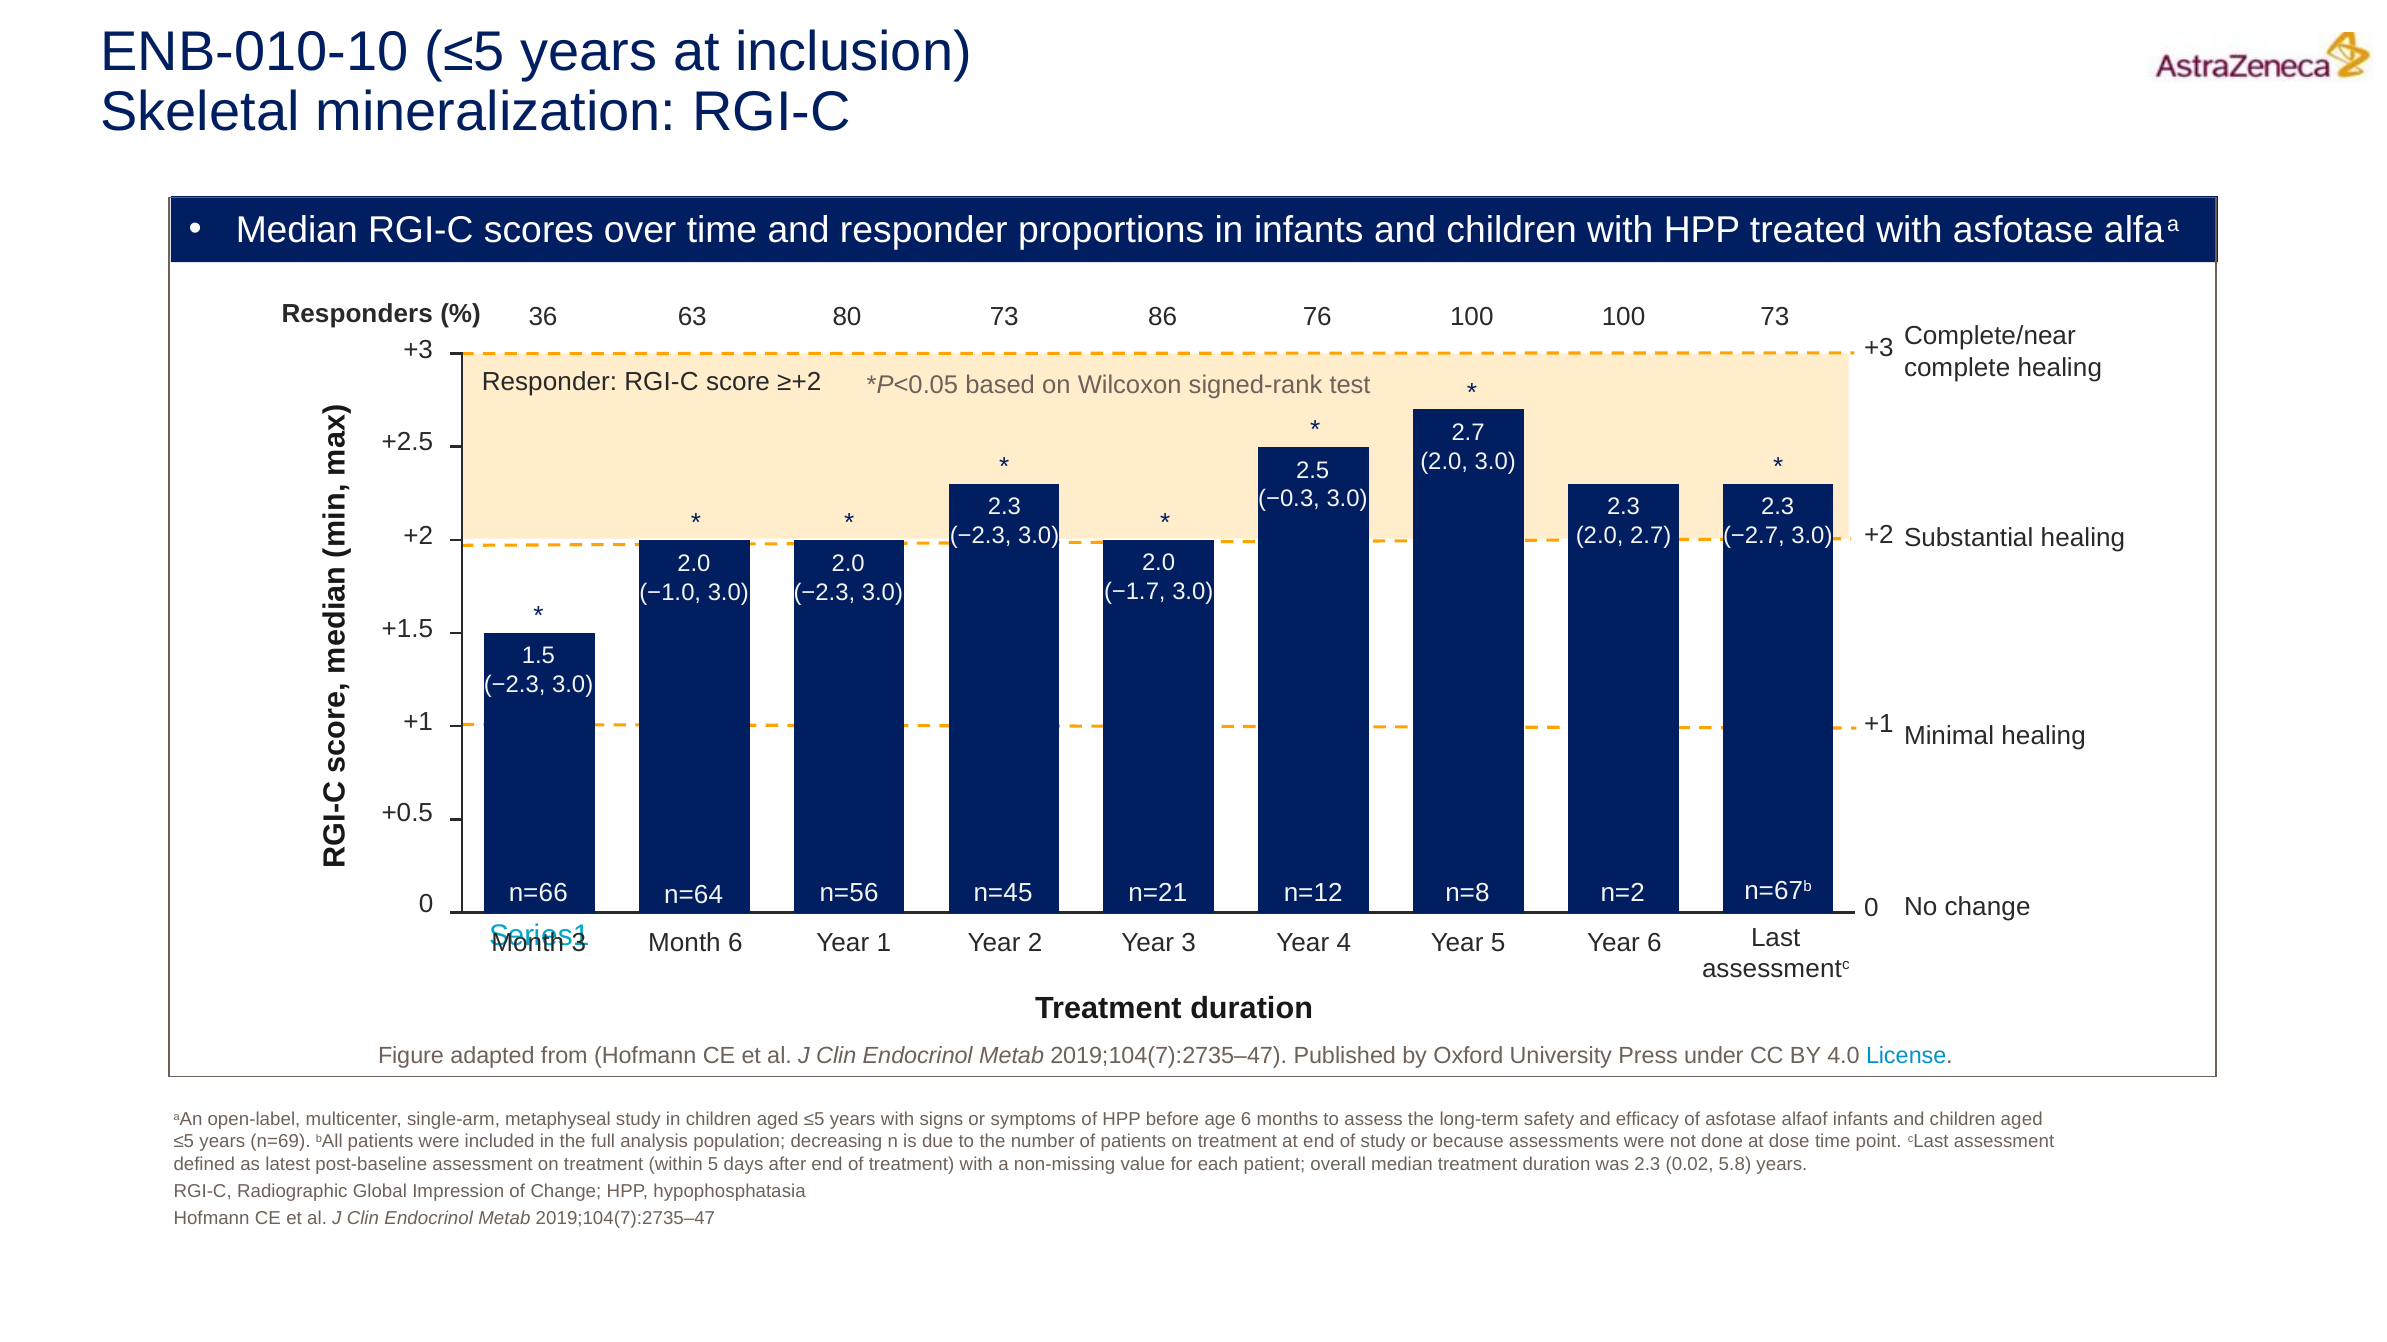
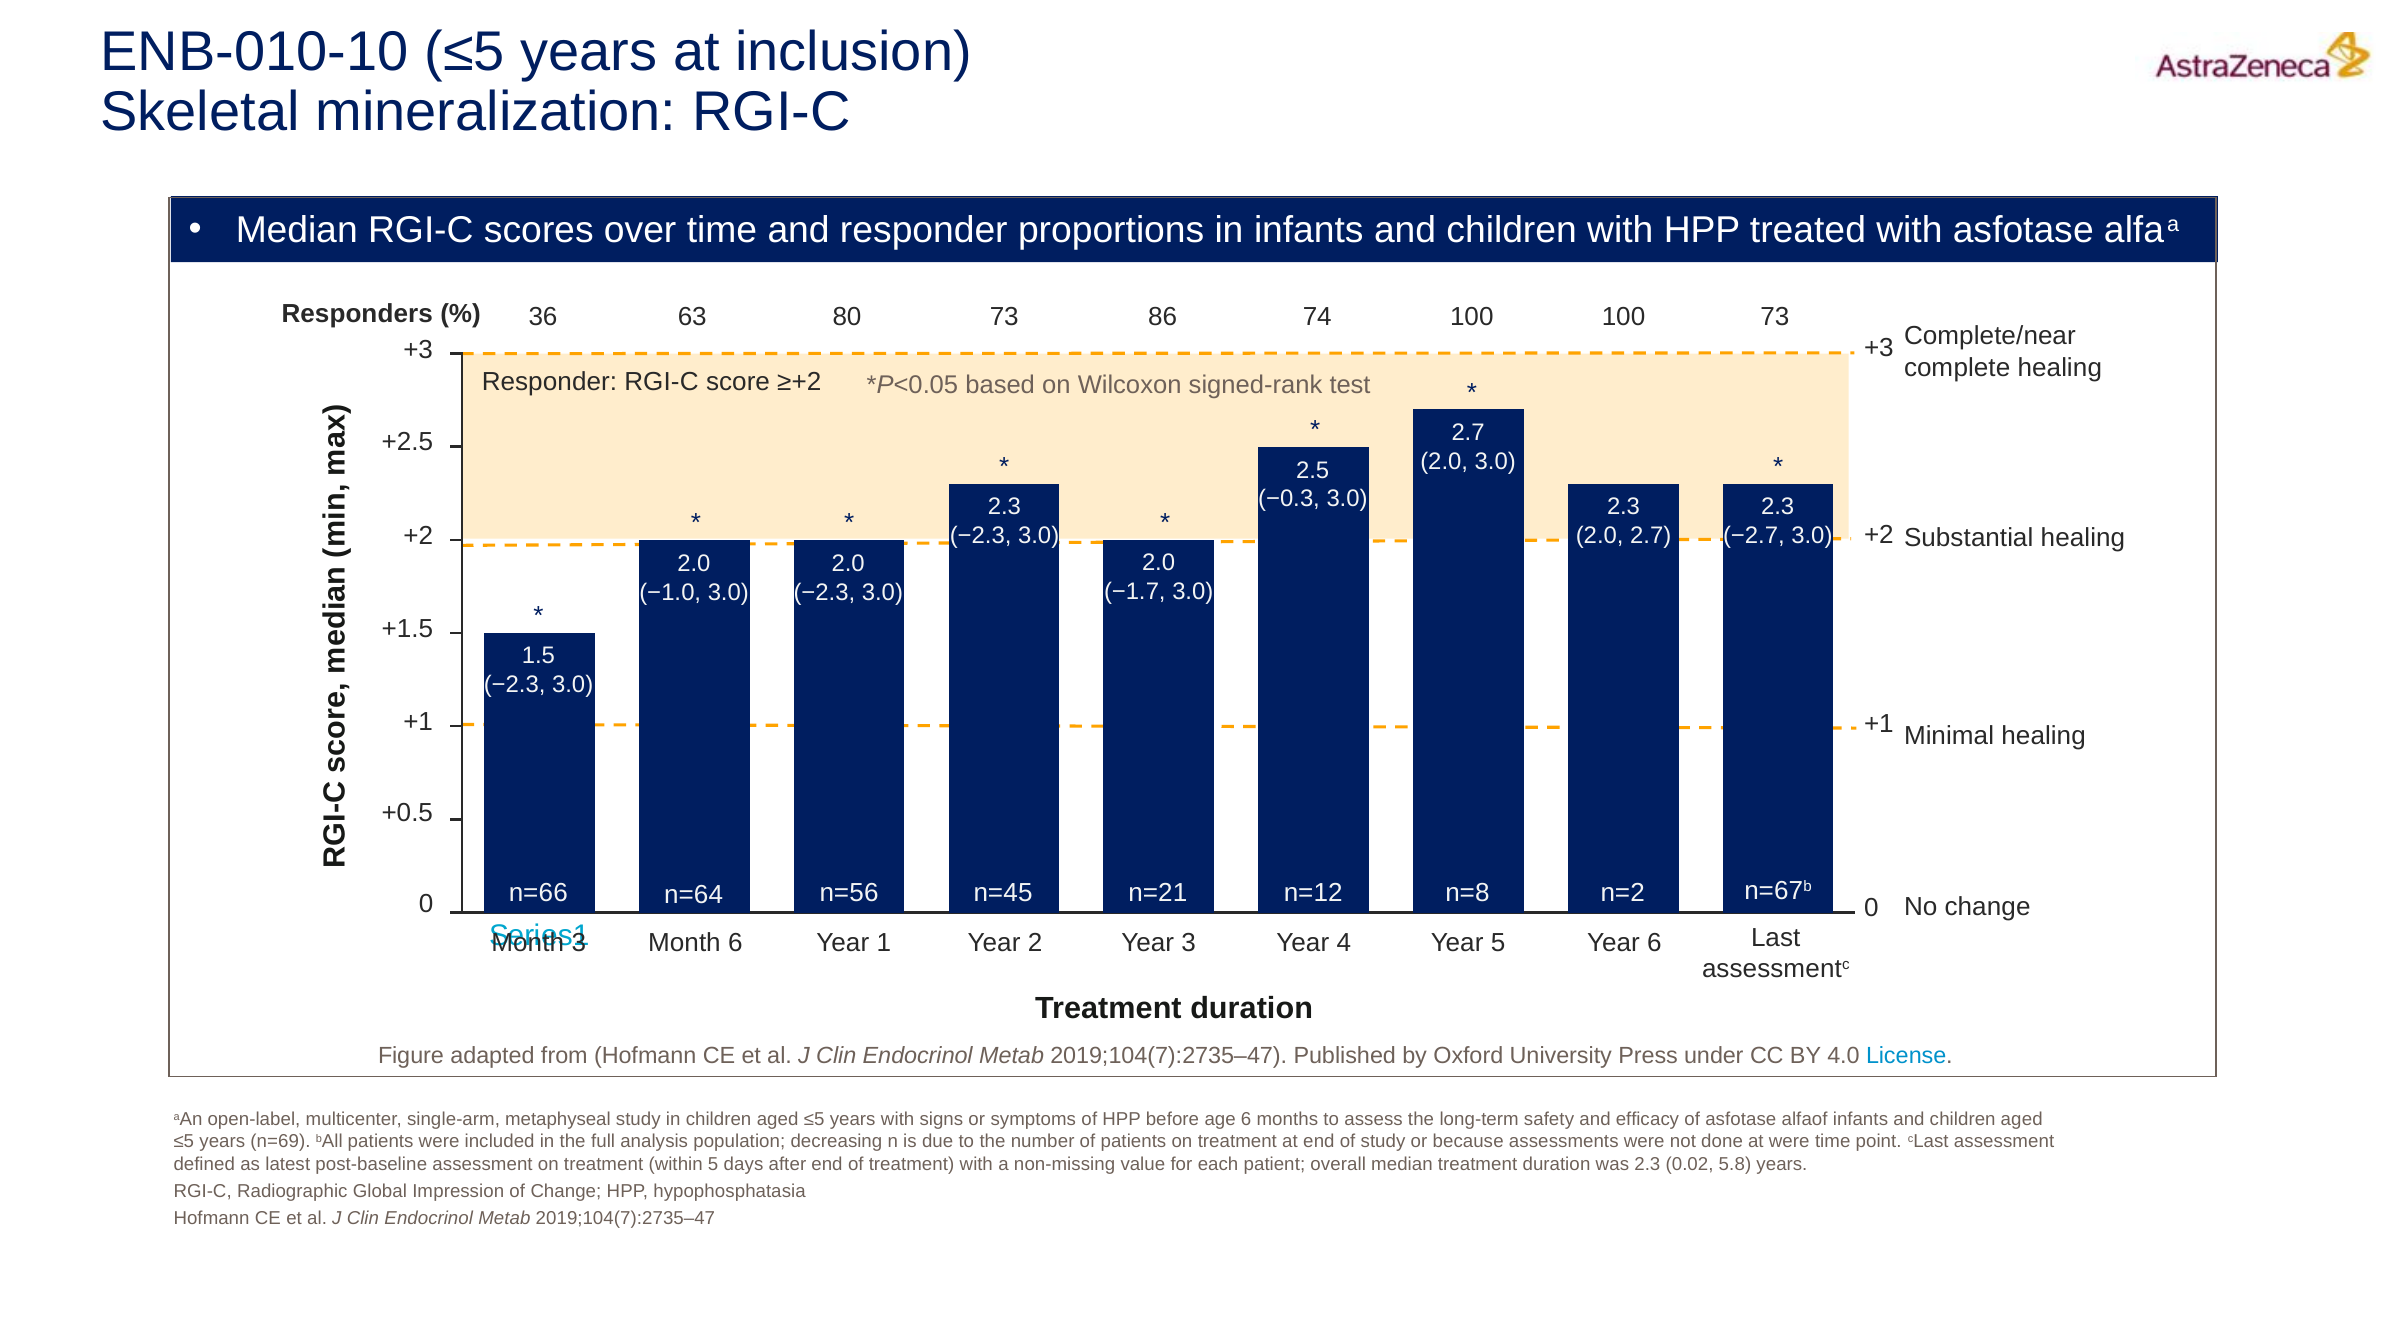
76: 76 -> 74
at dose: dose -> were
